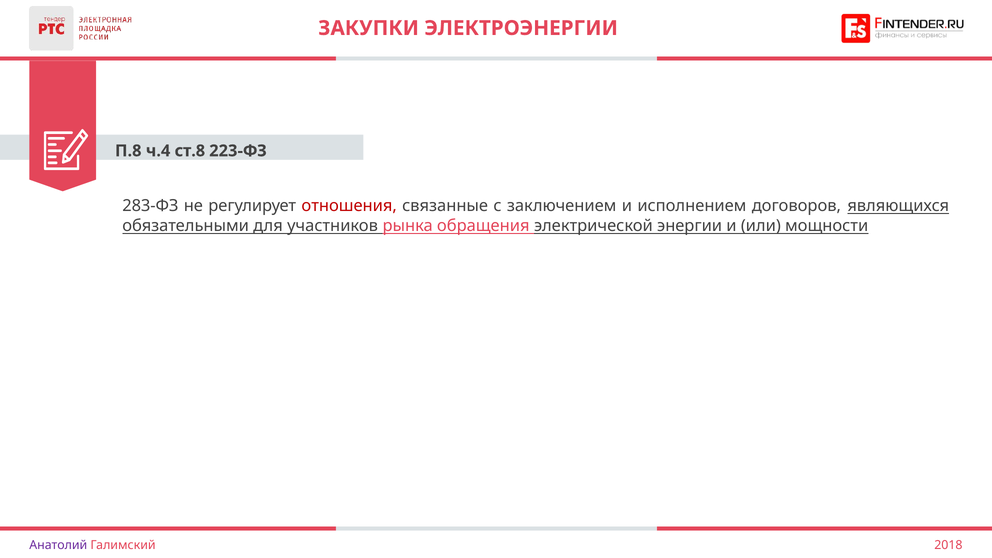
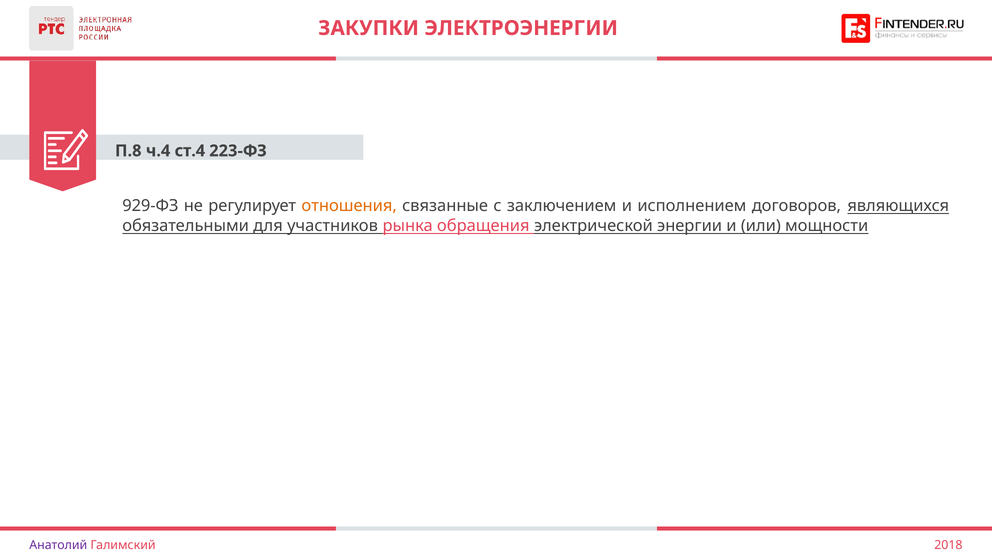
ст.8: ст.8 -> ст.4
283-ФЗ: 283-ФЗ -> 929-ФЗ
отношения colour: red -> orange
